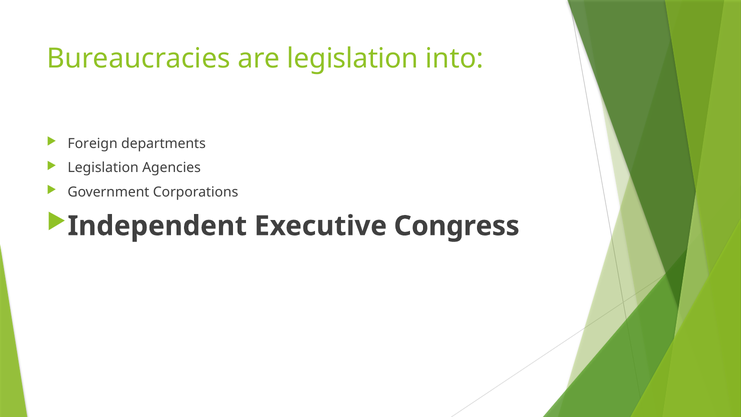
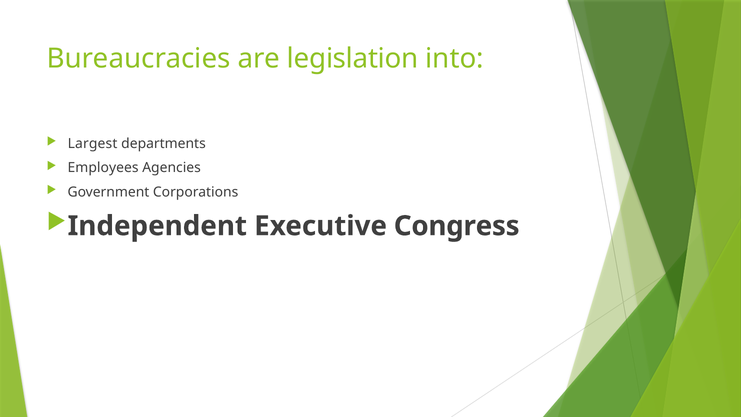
Foreign: Foreign -> Largest
Legislation at (103, 168): Legislation -> Employees
